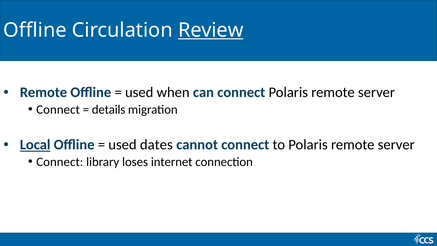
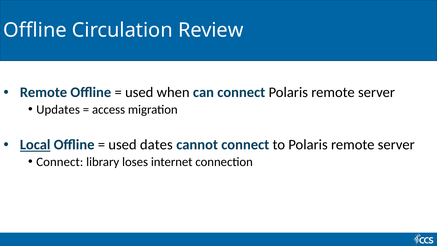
Review underline: present -> none
Connect at (58, 109): Connect -> Updates
details: details -> access
